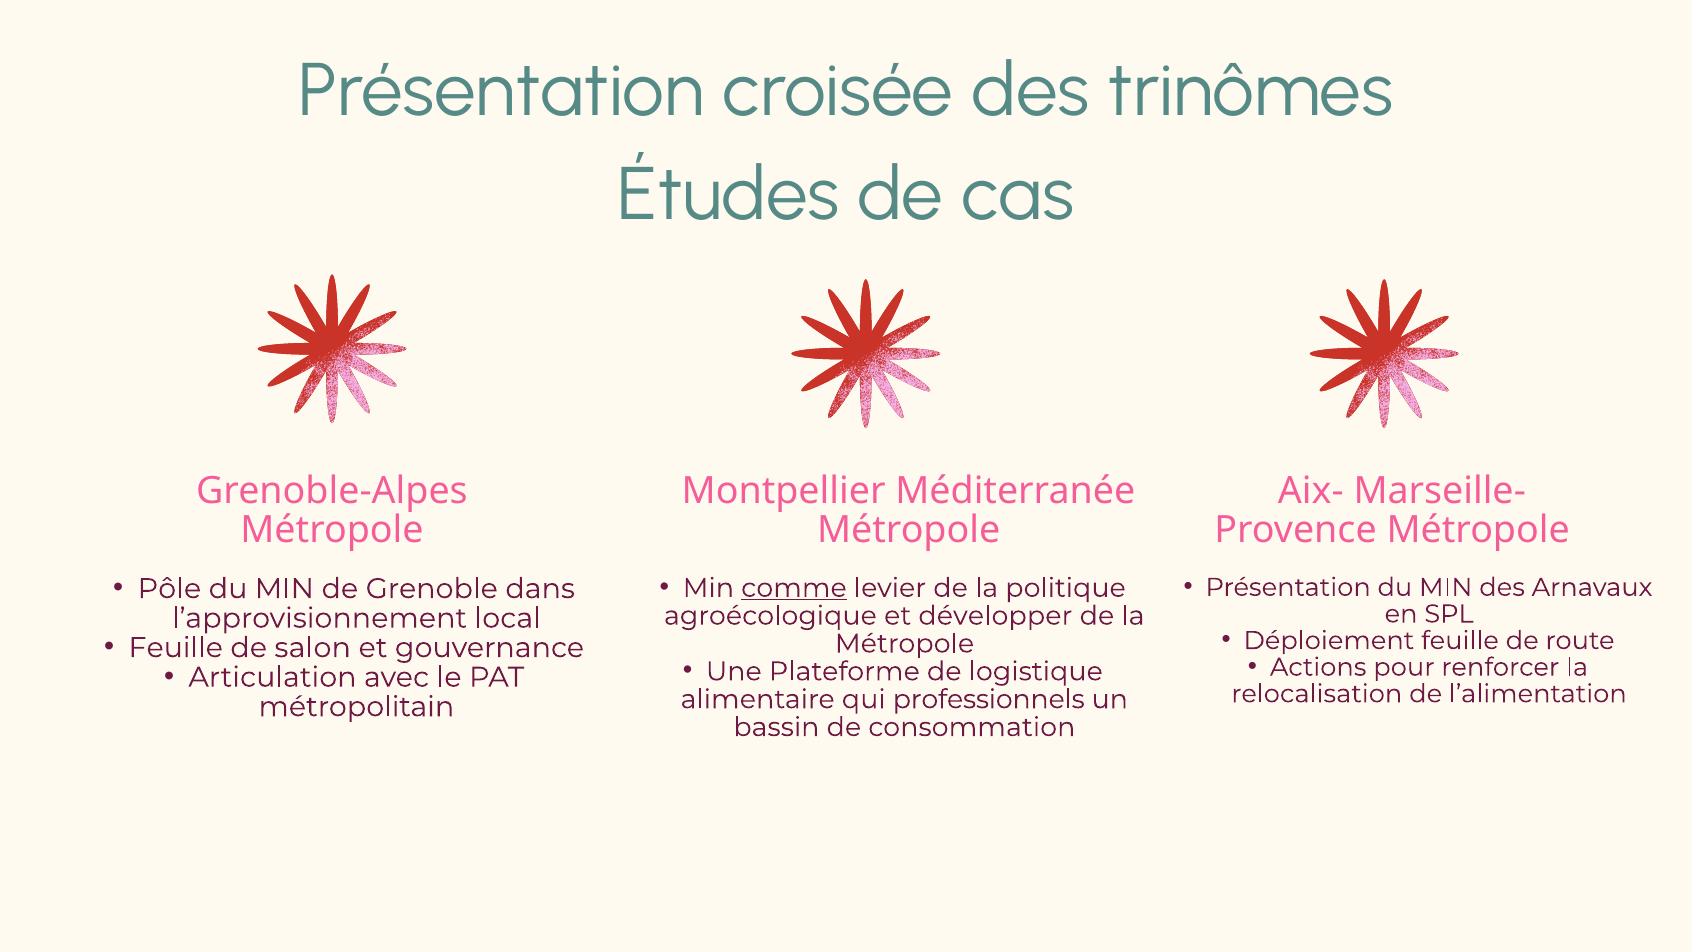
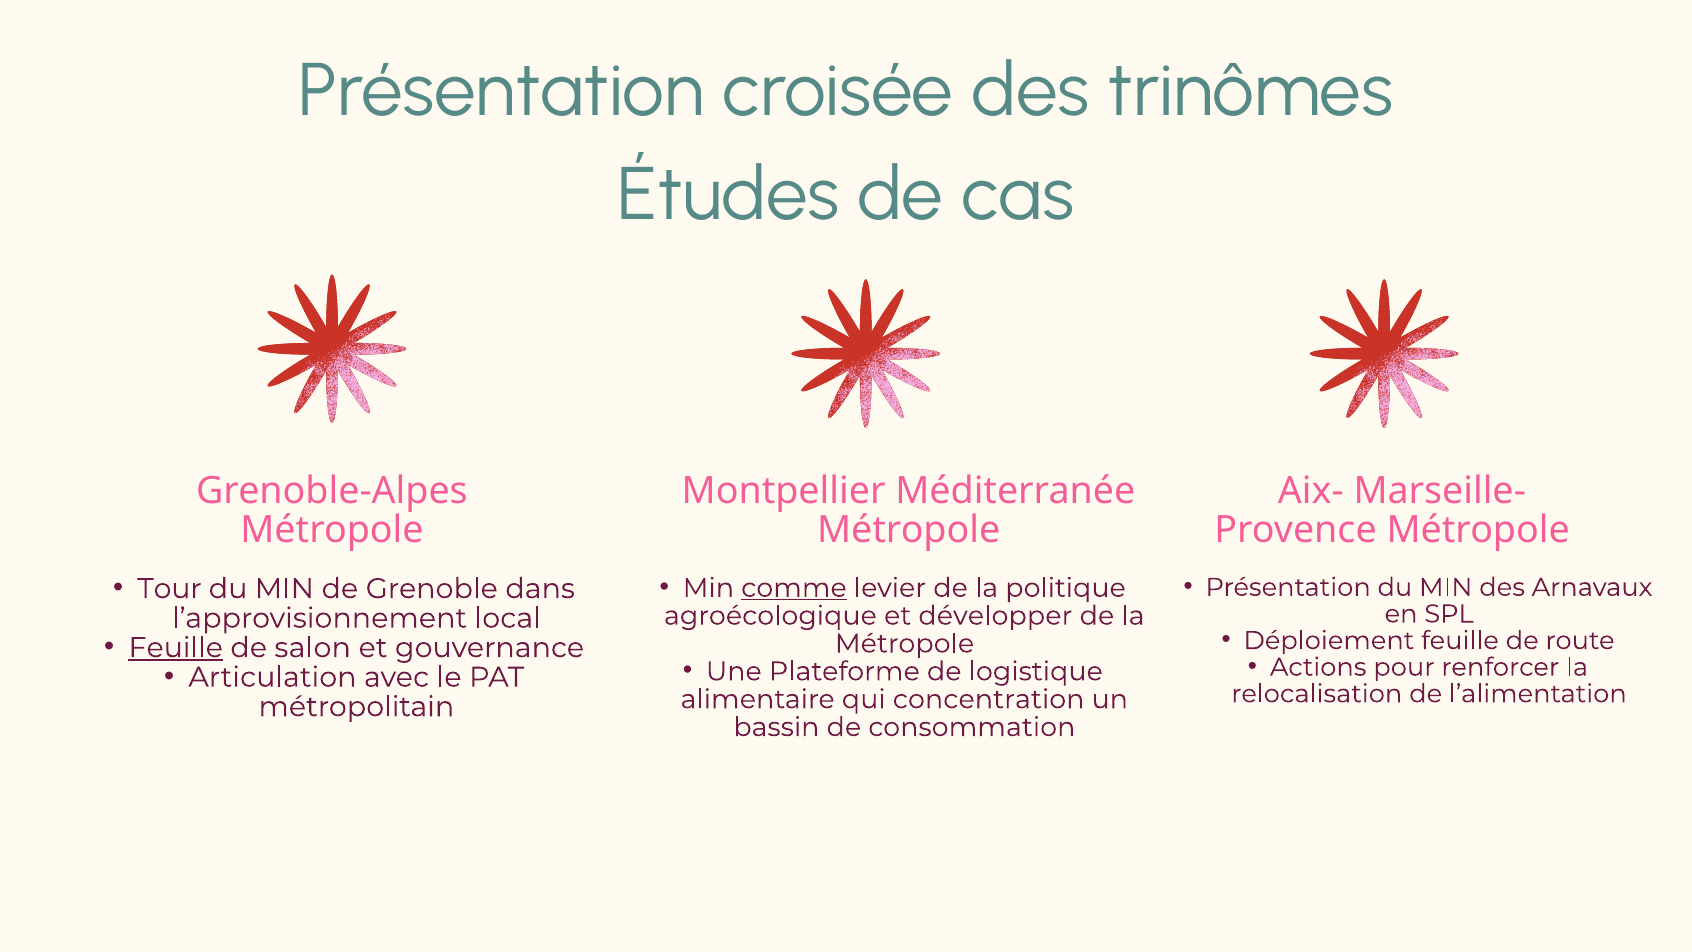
Pôle: Pôle -> Tour
Feuille at (176, 648) underline: none -> present
professionnels: professionnels -> concentration
